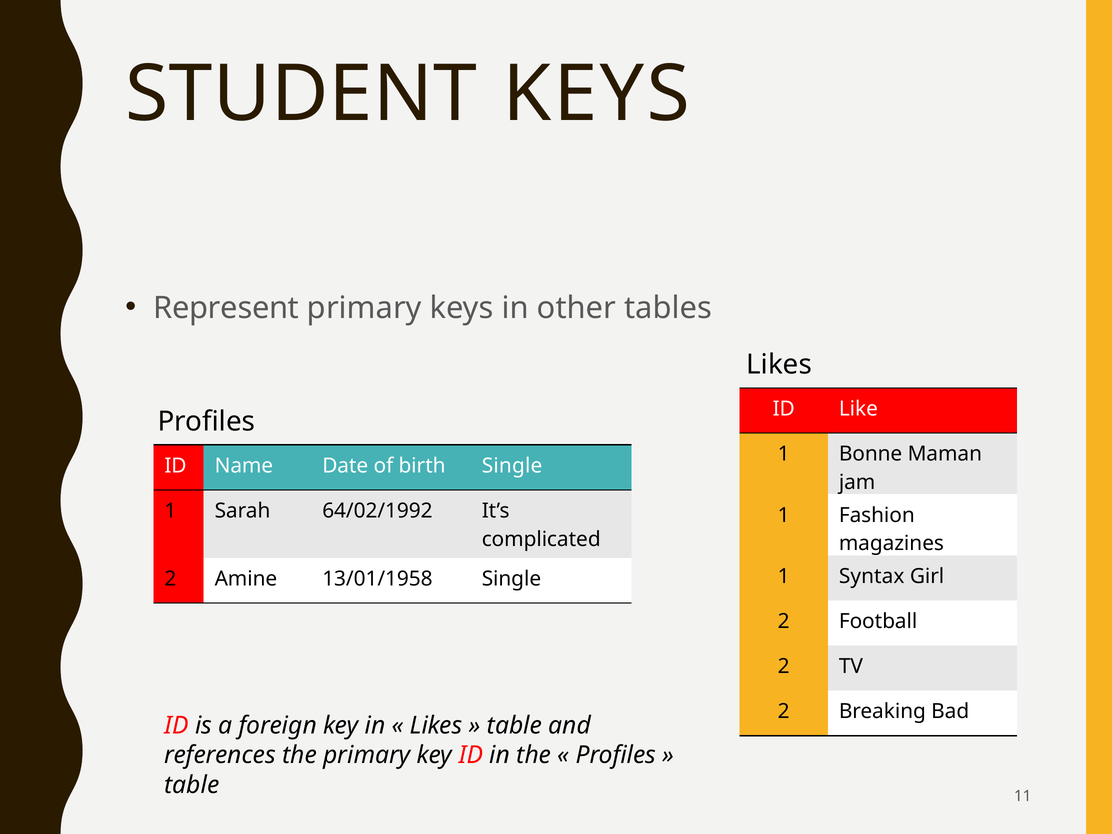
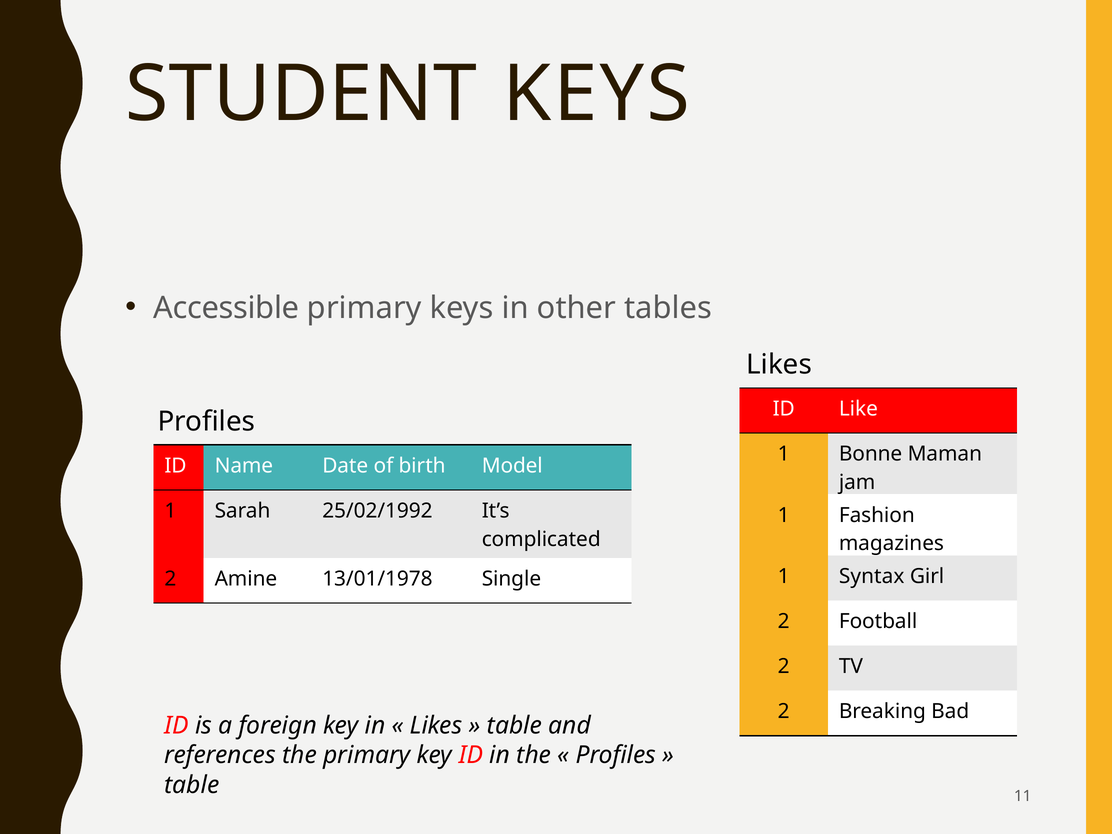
Represent: Represent -> Accessible
birth Single: Single -> Model
64/02/1992: 64/02/1992 -> 25/02/1992
13/01/1958: 13/01/1958 -> 13/01/1978
